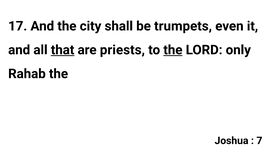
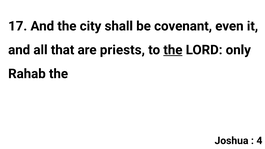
trumpets: trumpets -> covenant
that underline: present -> none
7: 7 -> 4
